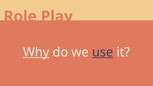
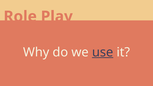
Why underline: present -> none
